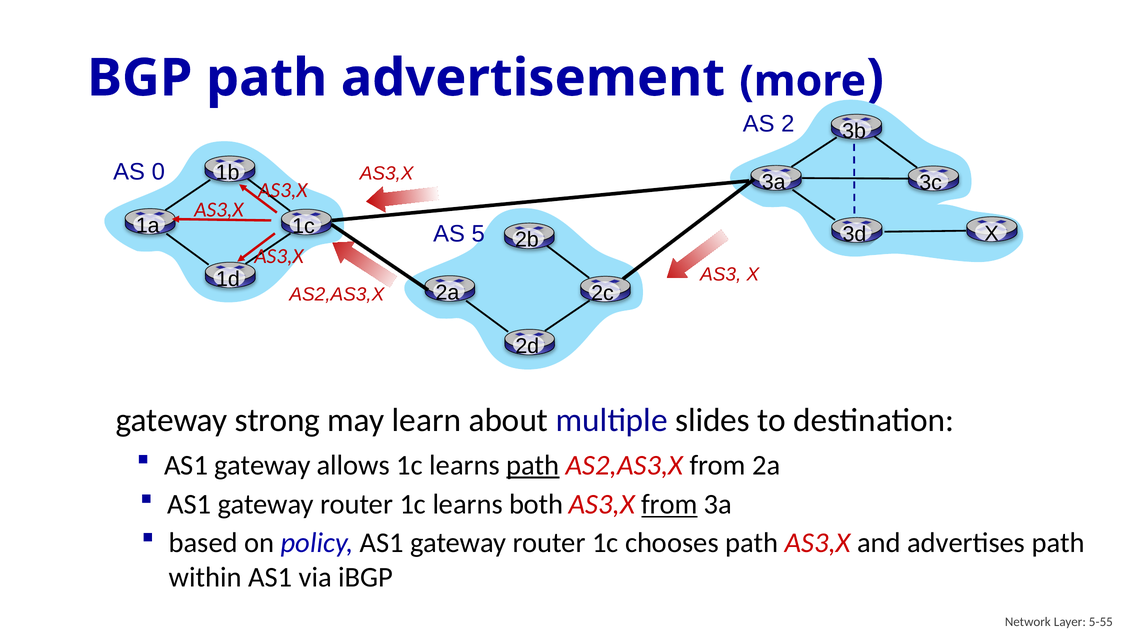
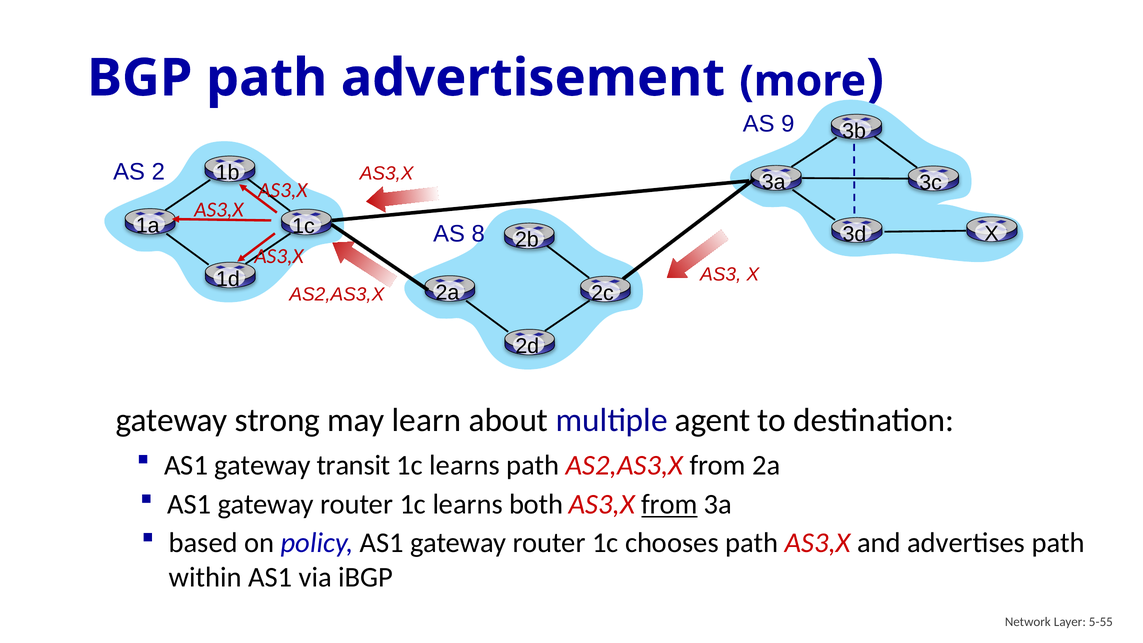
2: 2 -> 9
0: 0 -> 2
5: 5 -> 8
slides: slides -> agent
allows: allows -> transit
path at (533, 465) underline: present -> none
